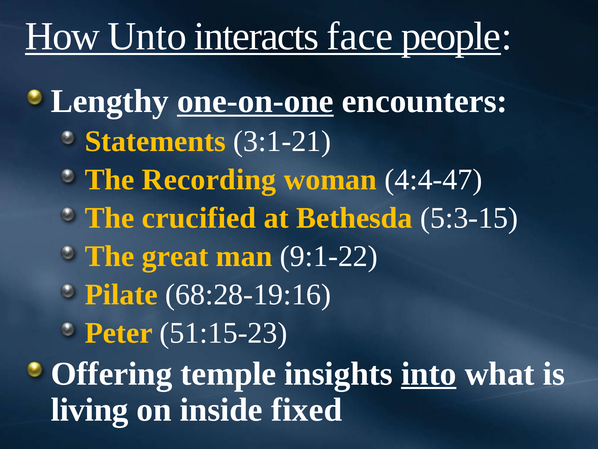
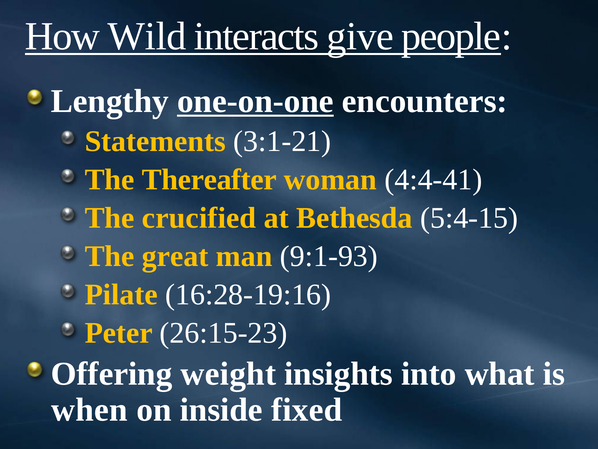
Unto: Unto -> Wild
face: face -> give
Recording: Recording -> Thereafter
4:4-47: 4:4-47 -> 4:4-41
5:3-15: 5:3-15 -> 5:4-15
9:1-22: 9:1-22 -> 9:1-93
68:28-19:16: 68:28-19:16 -> 16:28-19:16
51:15-23: 51:15-23 -> 26:15-23
temple: temple -> weight
into underline: present -> none
living: living -> when
